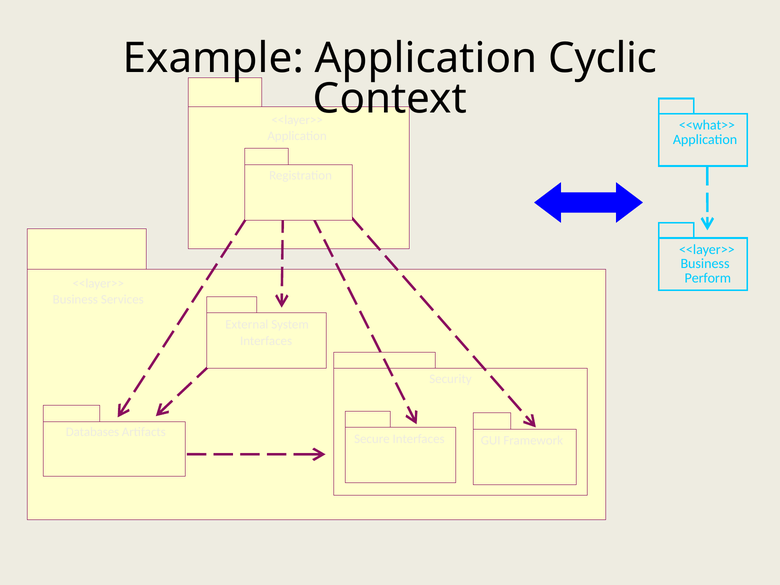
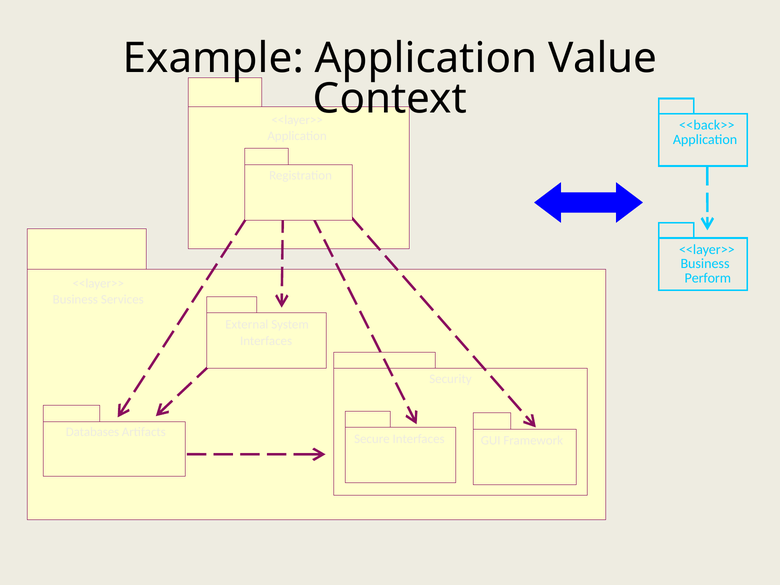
Cyclic: Cyclic -> Value
<<what>>: <<what>> -> <<back>>
